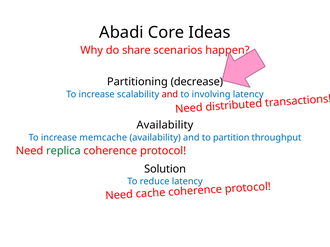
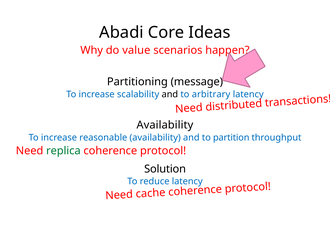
share: share -> value
decrease: decrease -> message
and at (170, 95) colour: red -> black
involving: involving -> arbitrary
memcache: memcache -> reasonable
